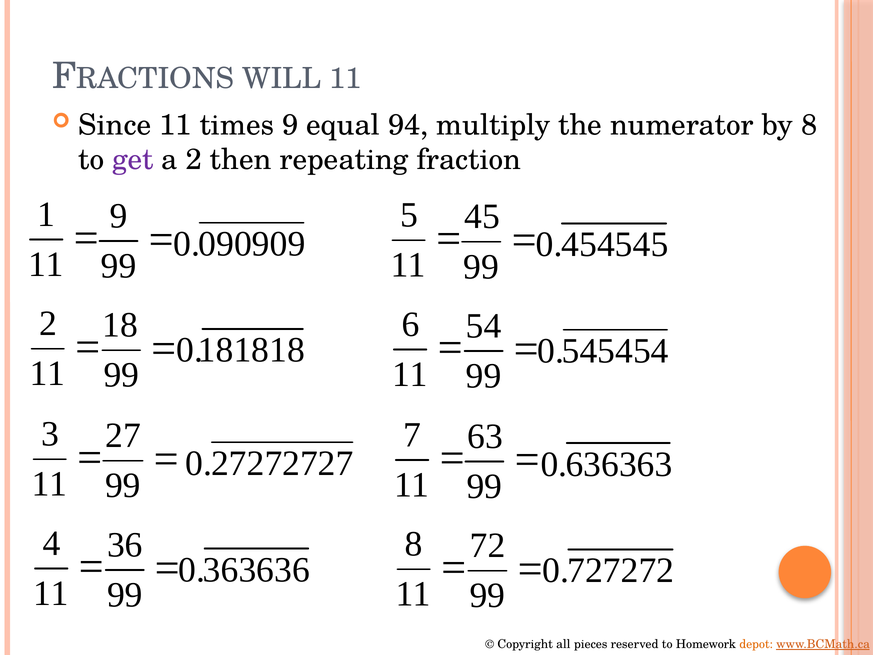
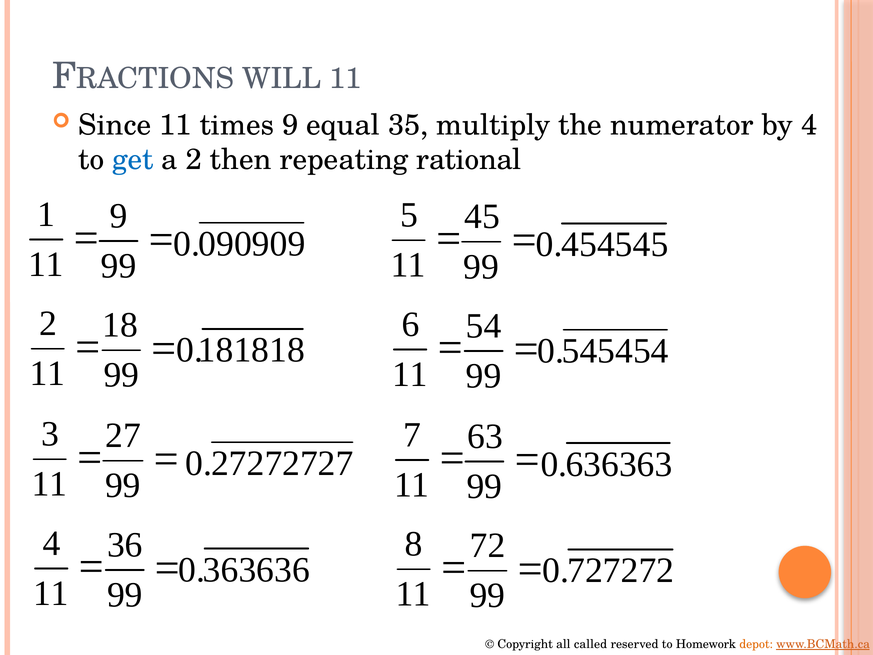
94: 94 -> 35
by 8: 8 -> 4
get colour: purple -> blue
fraction: fraction -> rational
pieces: pieces -> called
